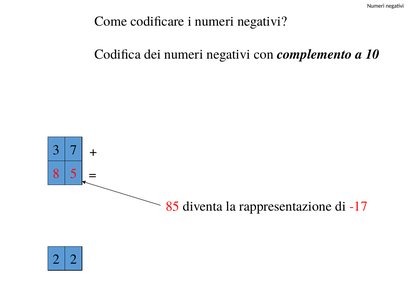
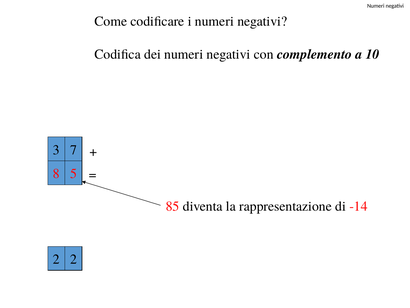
-17: -17 -> -14
